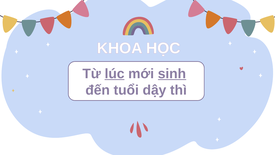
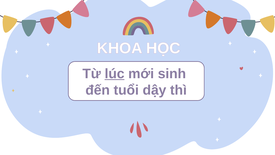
sinh underline: present -> none
